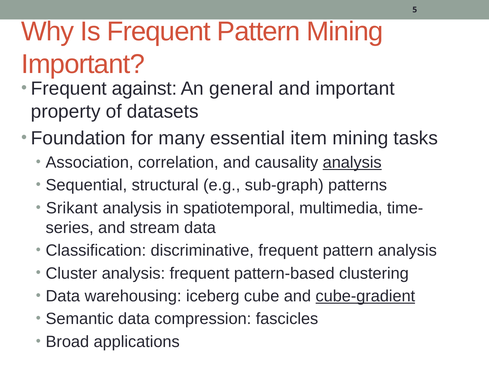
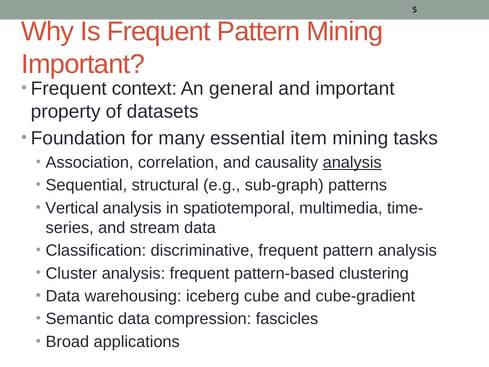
against: against -> context
Srikant: Srikant -> Vertical
cube-gradient underline: present -> none
